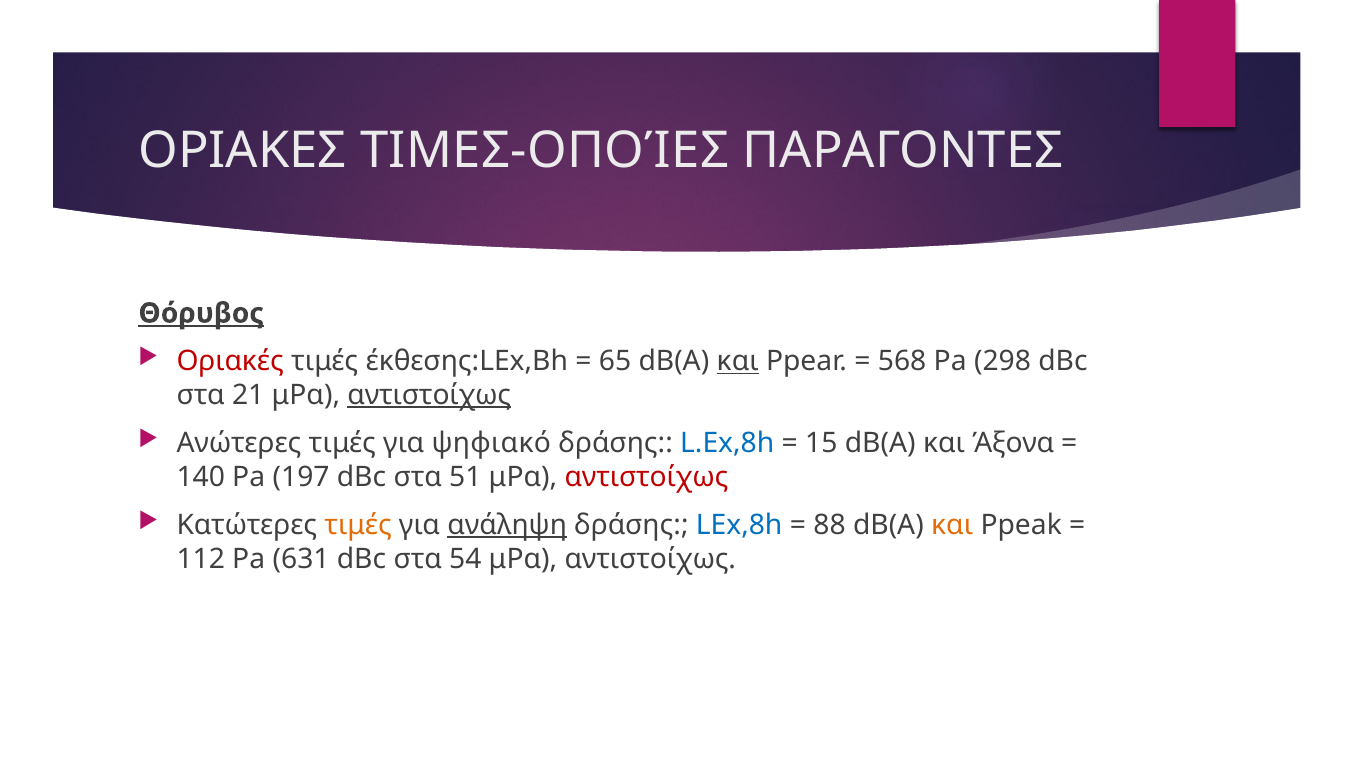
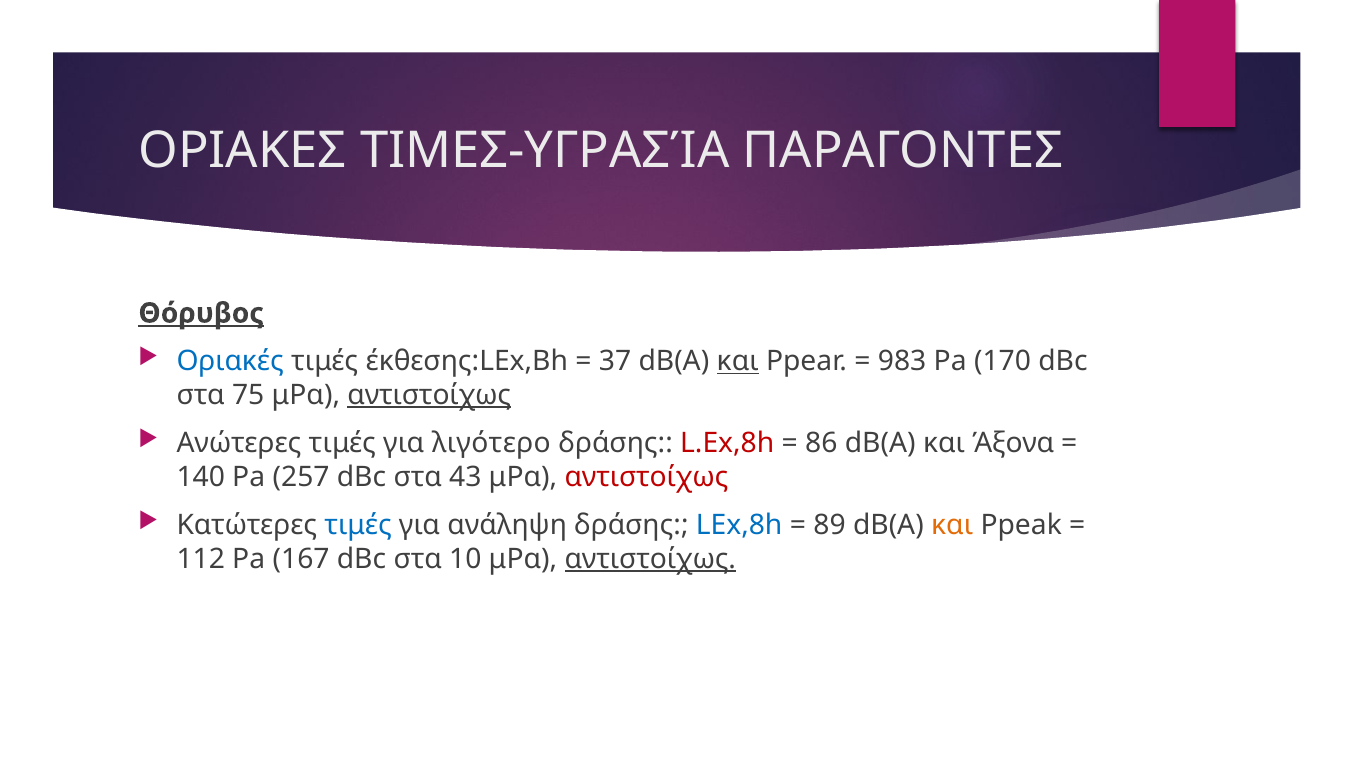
ΤΙΜΕΣ-ΟΠΟΊΕΣ: ΤΙΜΕΣ-ΟΠΟΊΕΣ -> ΤΙΜΕΣ-ΥΓΡΑΣΊΑ
Οριακές colour: red -> blue
65: 65 -> 37
568: 568 -> 983
298: 298 -> 170
21: 21 -> 75
ψηφιακό: ψηφιακό -> λιγότερο
L.Ex,8h colour: blue -> red
15: 15 -> 86
197: 197 -> 257
51: 51 -> 43
τιμές at (358, 525) colour: orange -> blue
ανάληψη underline: present -> none
88: 88 -> 89
631: 631 -> 167
54: 54 -> 10
αντιστοίχως at (650, 559) underline: none -> present
